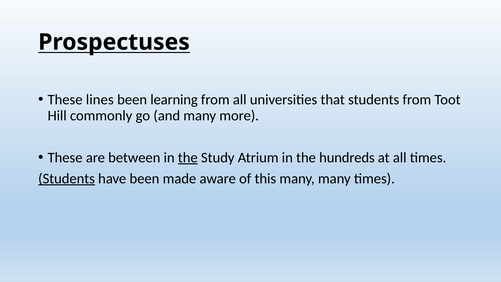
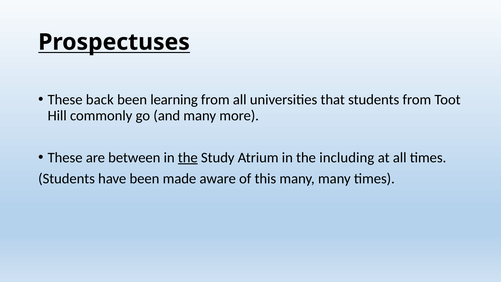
lines: lines -> back
hundreds: hundreds -> including
Students at (67, 178) underline: present -> none
